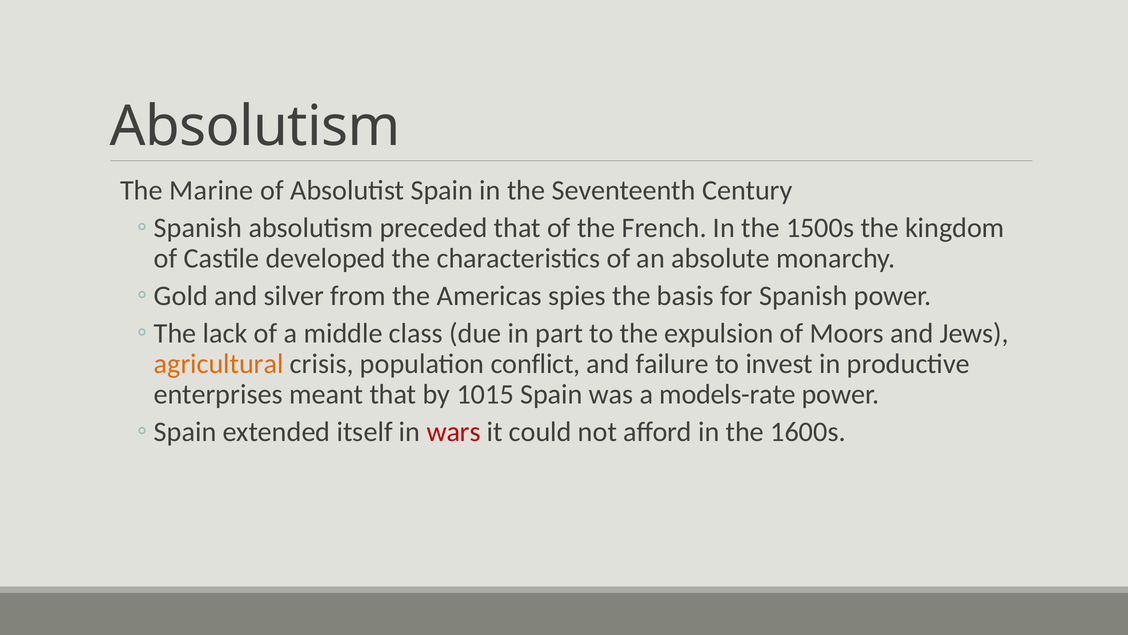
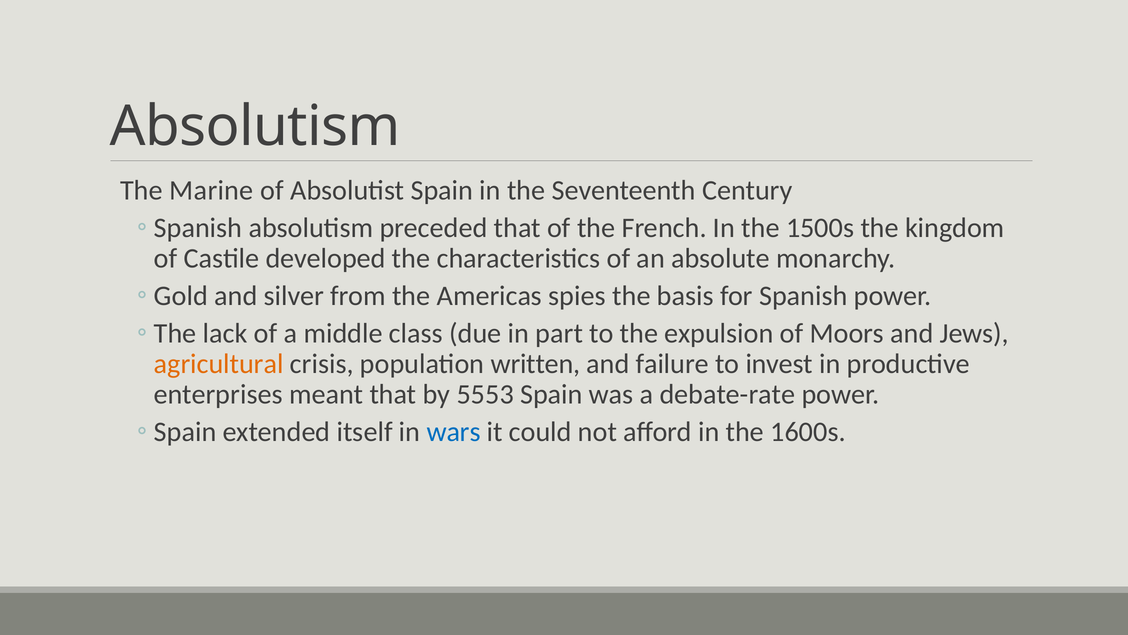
conflict: conflict -> written
1015: 1015 -> 5553
models-rate: models-rate -> debate-rate
wars colour: red -> blue
